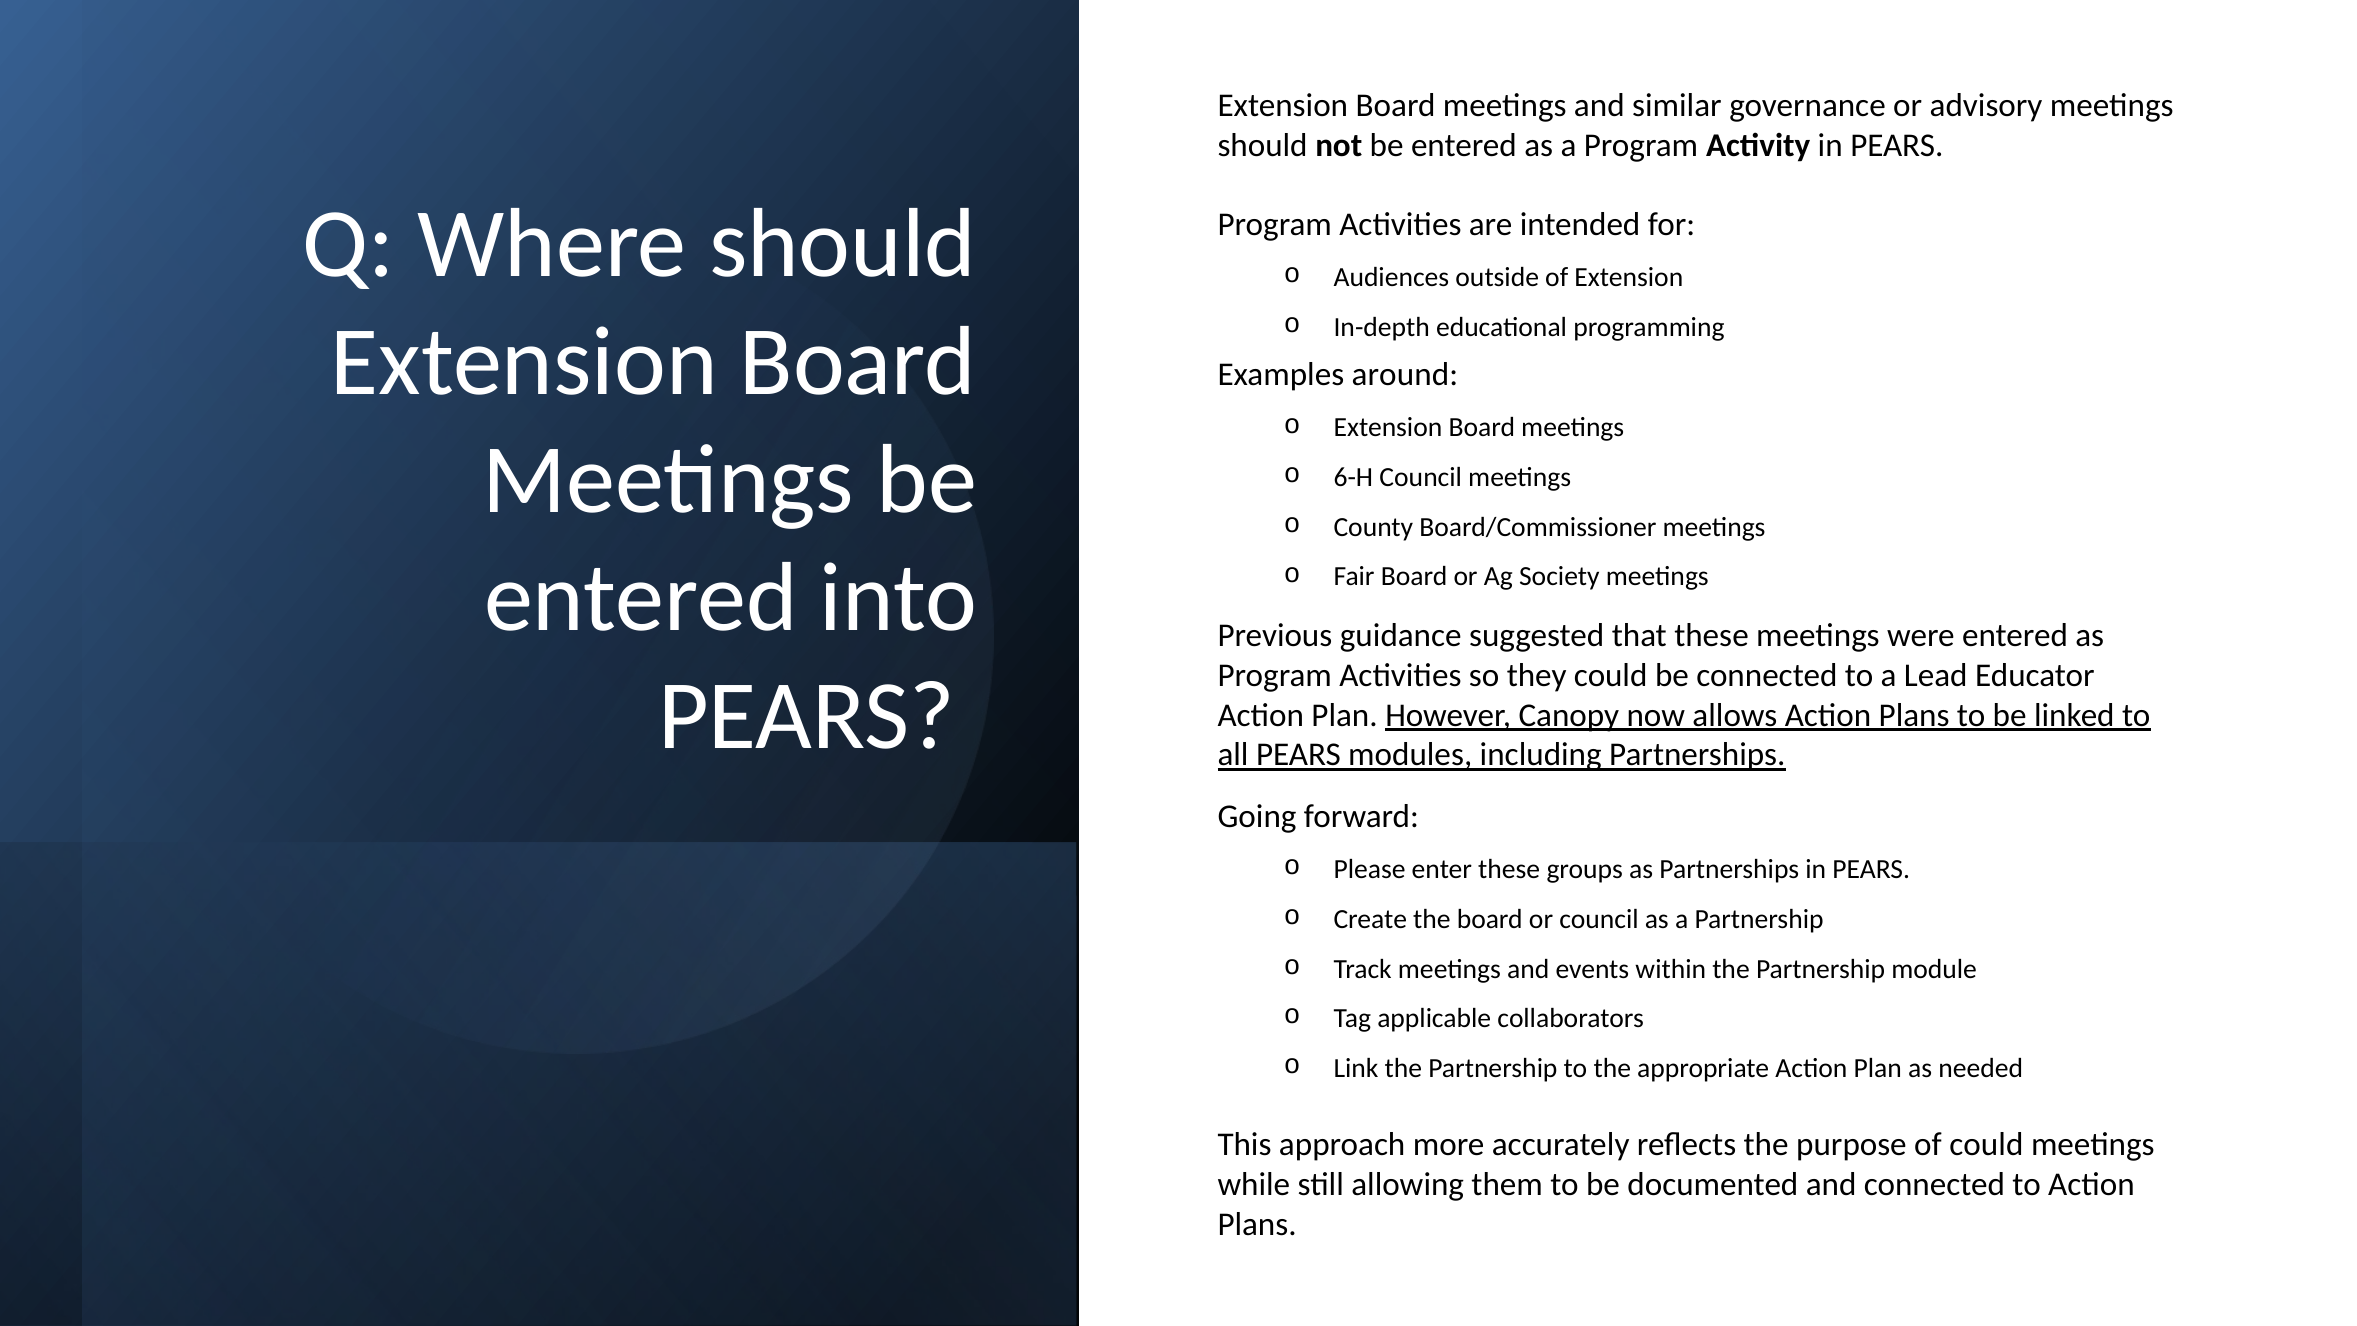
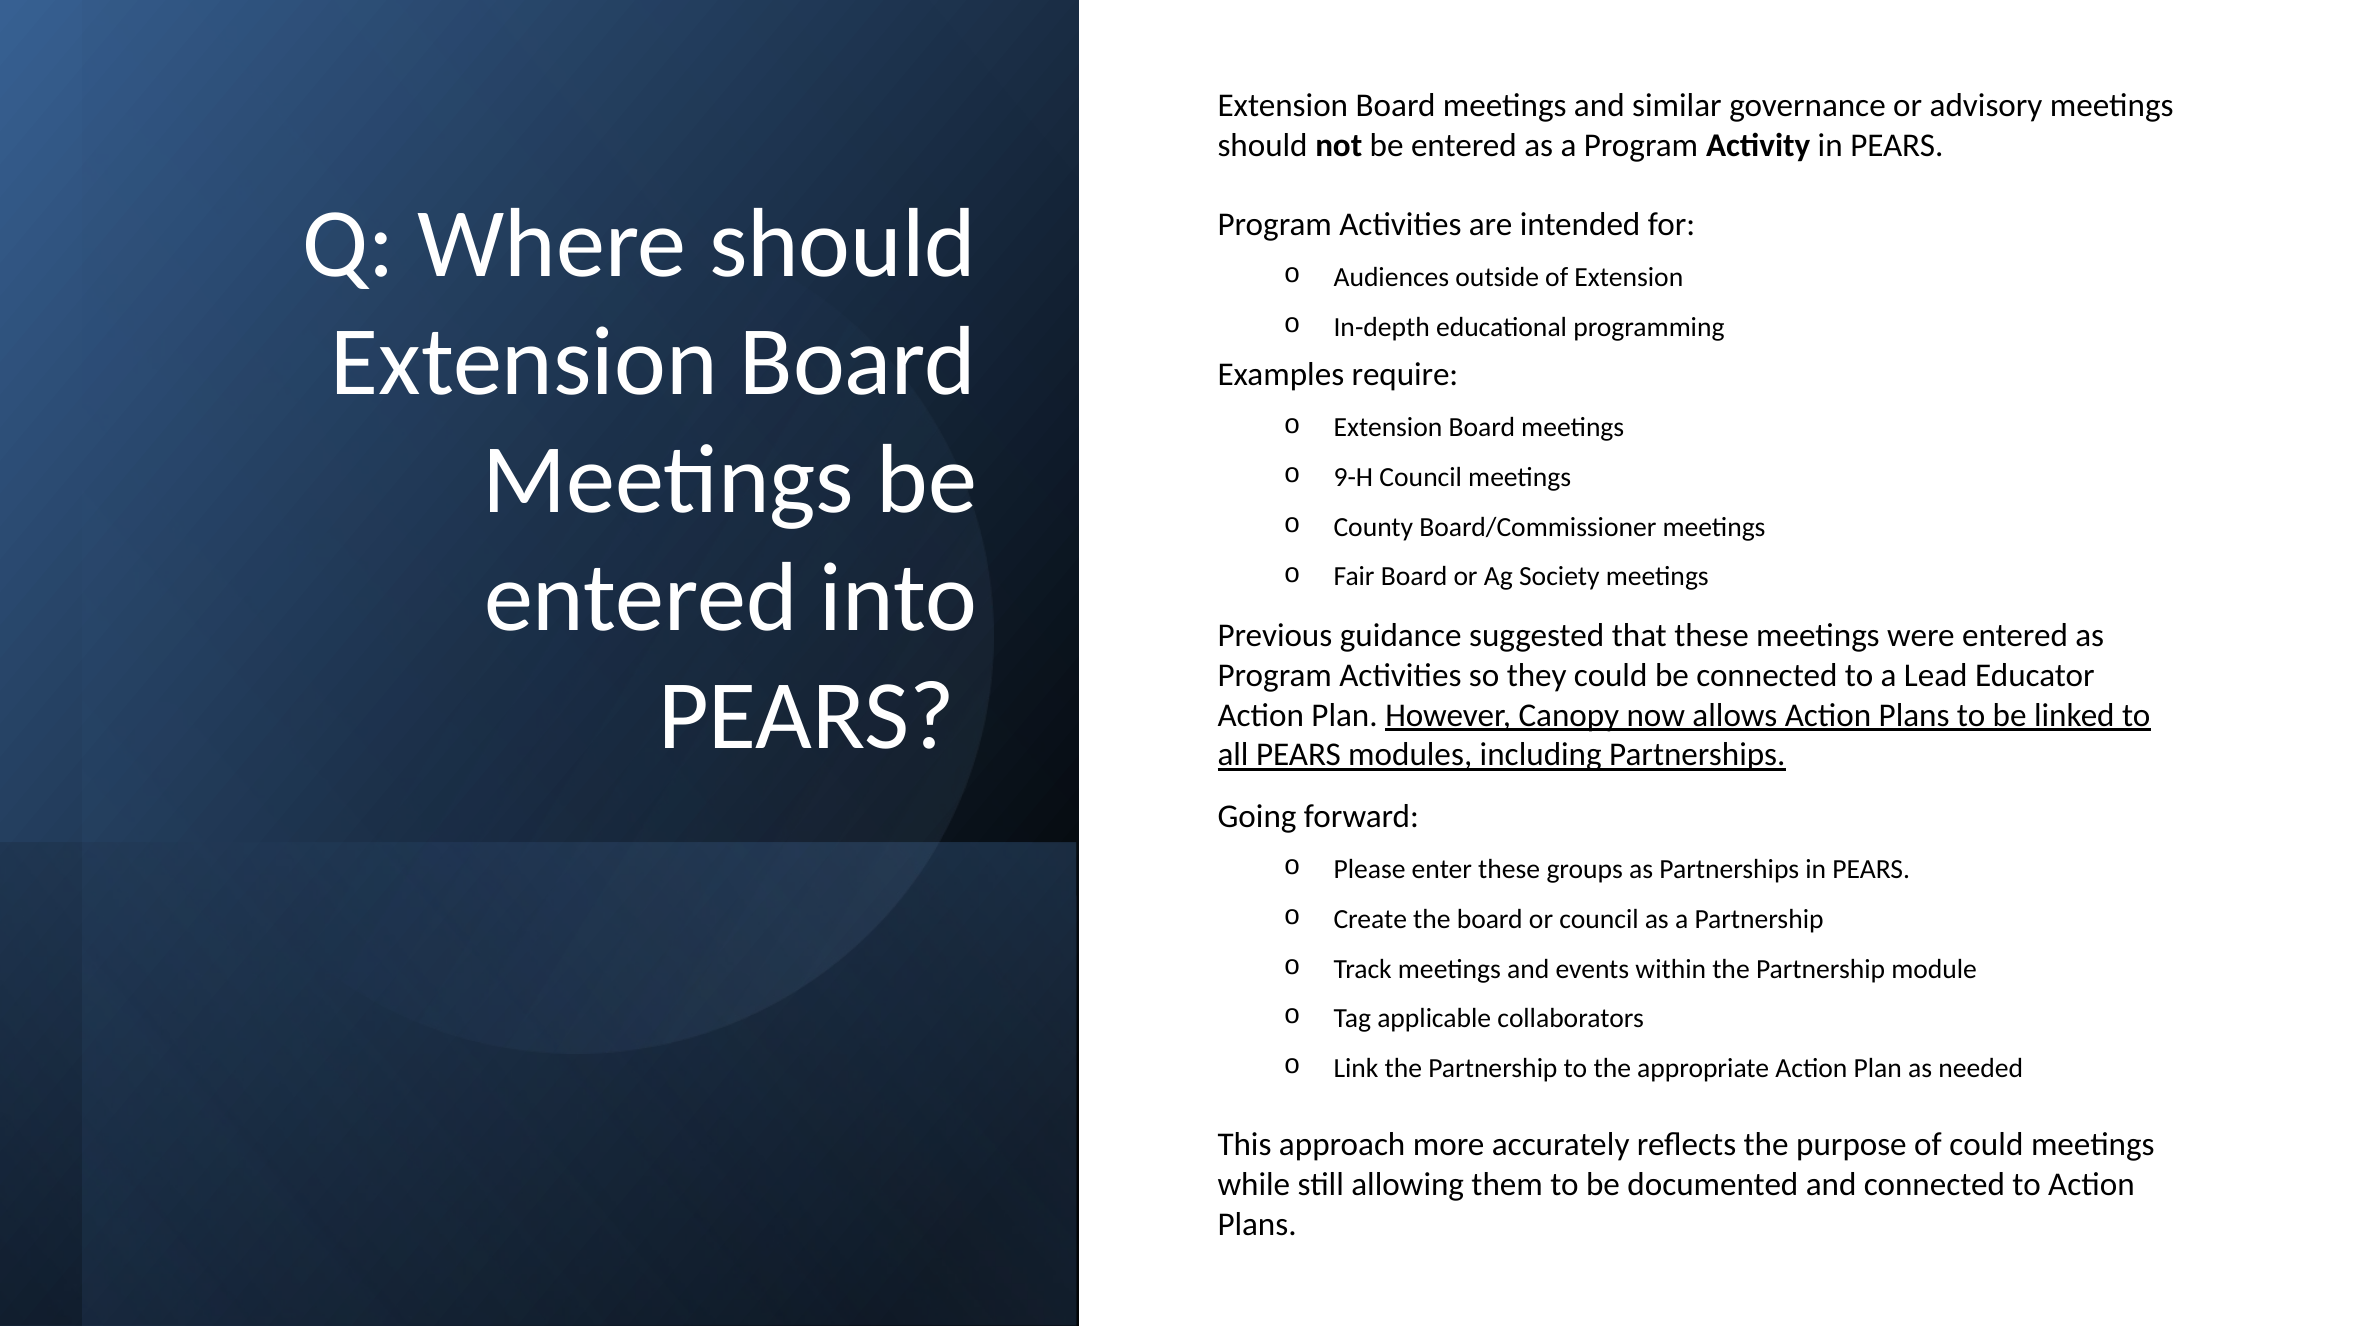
around: around -> require
6-H: 6-H -> 9-H
